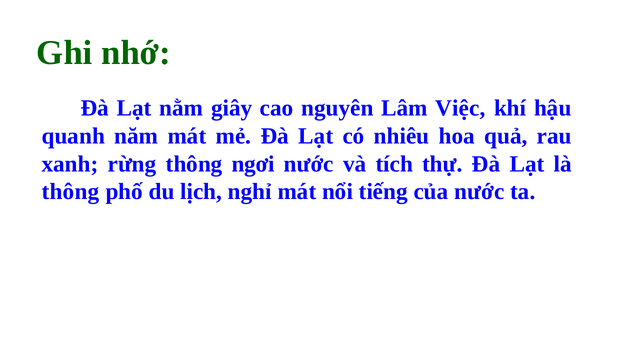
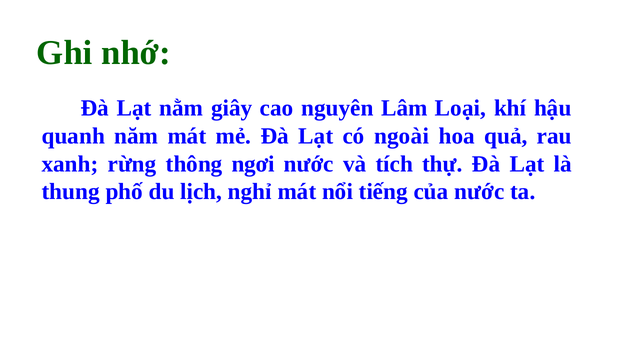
Việc: Việc -> Loại
nhiêu: nhiêu -> ngoài
thông at (71, 192): thông -> thung
